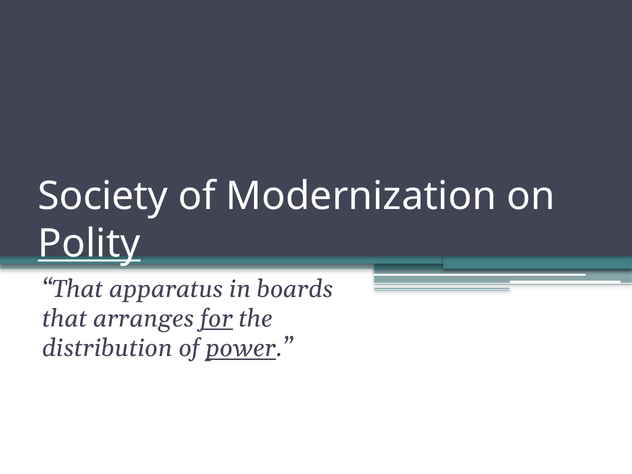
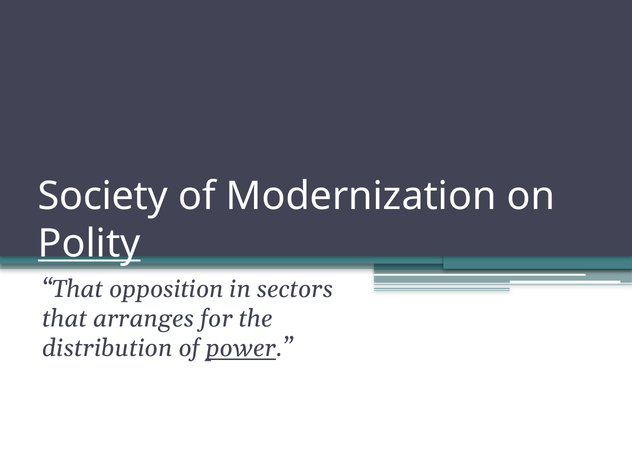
apparatus: apparatus -> opposition
boards: boards -> sectors
for underline: present -> none
